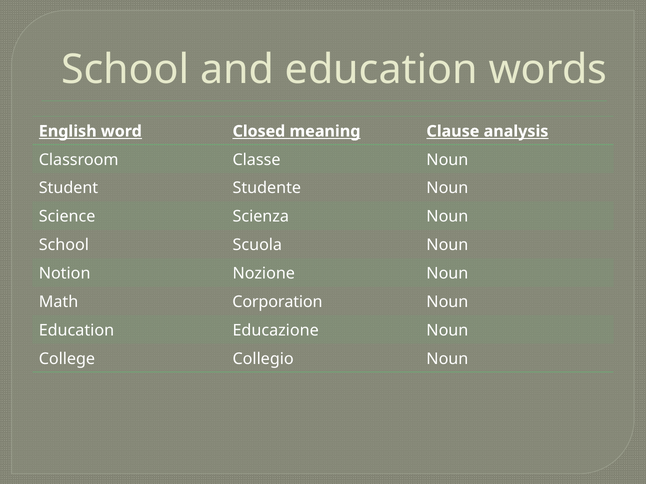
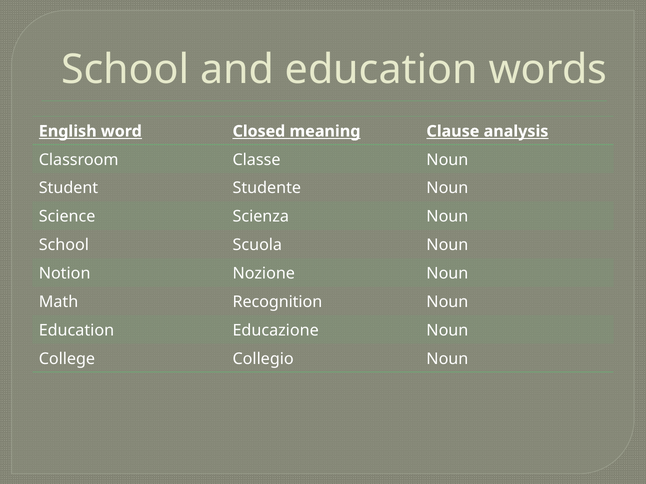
Corporation: Corporation -> Recognition
